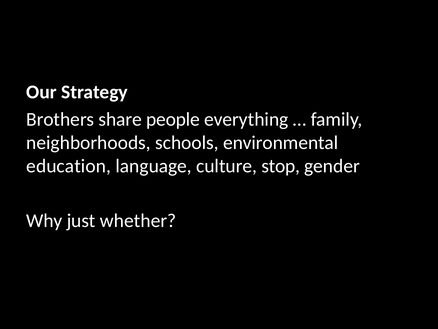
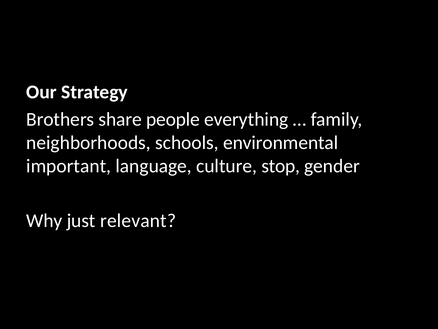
education: education -> important
whether: whether -> relevant
